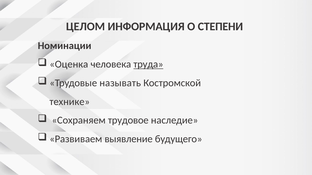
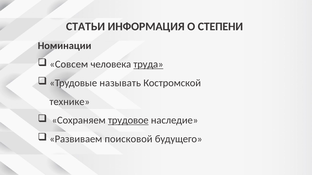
ЦЕЛОМ: ЦЕЛОМ -> СТАТЬИ
Оценка: Оценка -> Совсем
трудовое underline: none -> present
выявление: выявление -> поисковой
